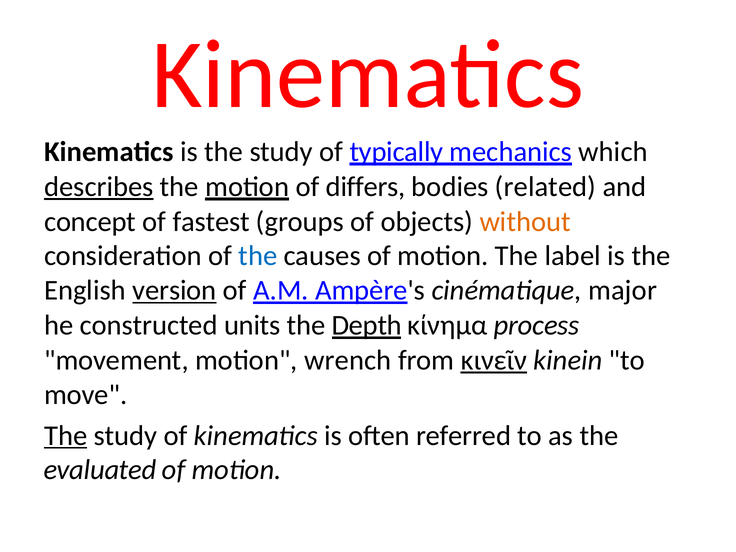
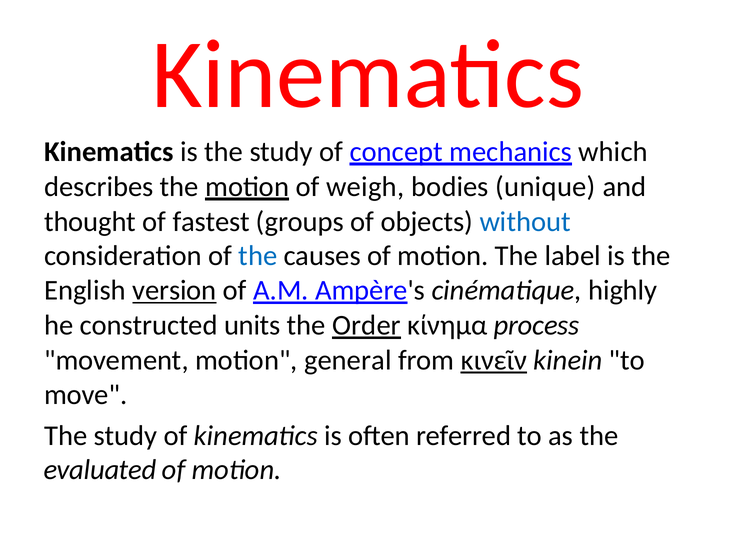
typically: typically -> concept
describes underline: present -> none
differs: differs -> weigh
related: related -> unique
concept: concept -> thought
without colour: orange -> blue
major: major -> highly
Depth: Depth -> Order
wrench: wrench -> general
The at (66, 436) underline: present -> none
